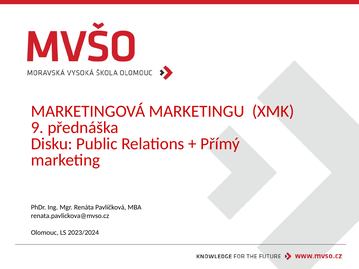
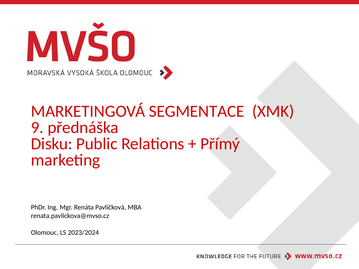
MARKETINGU: MARKETINGU -> SEGMENTACE
